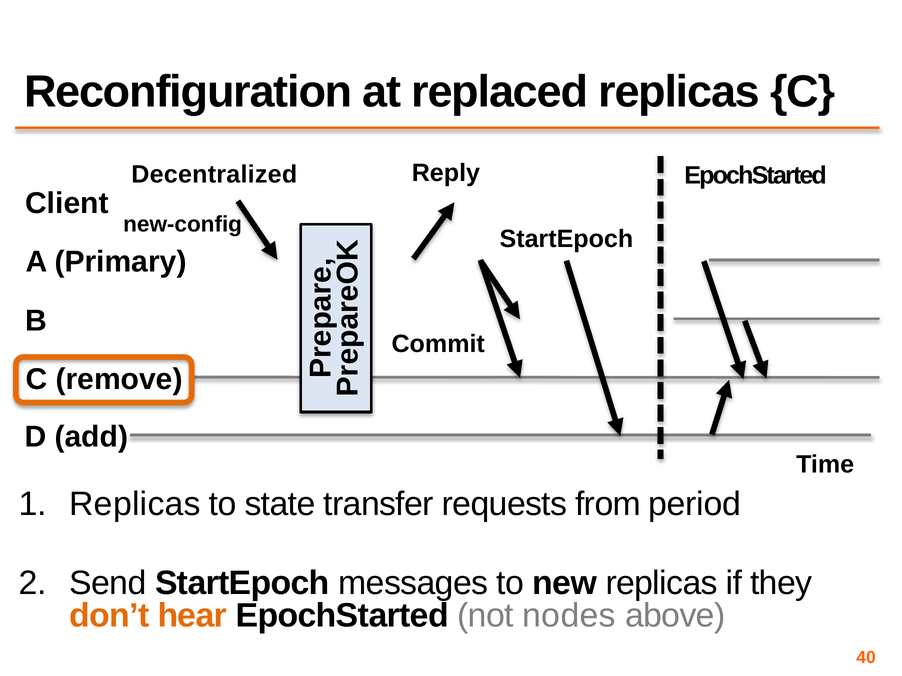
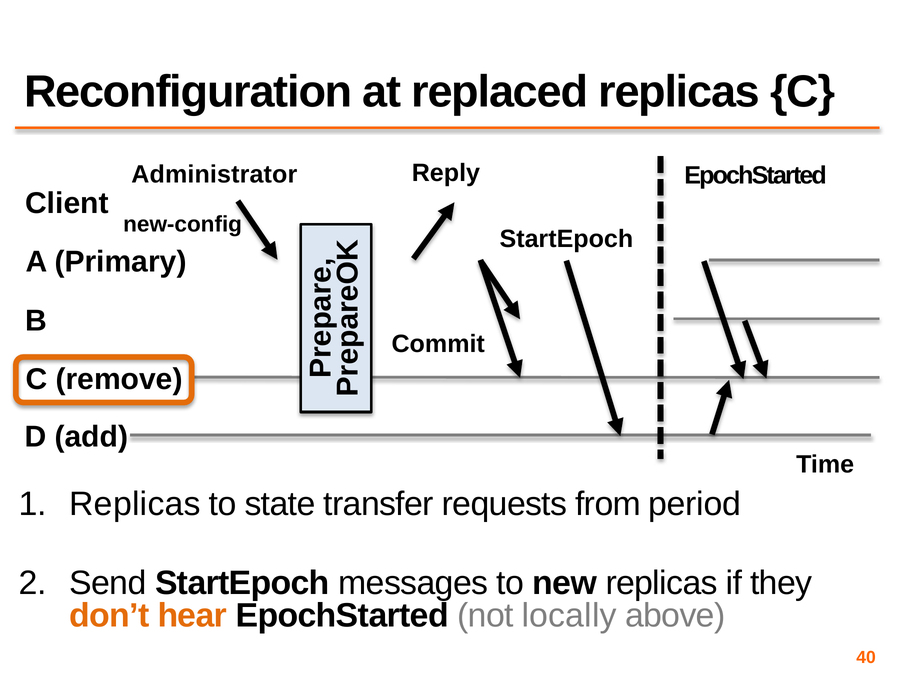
Decentralized: Decentralized -> Administrator
nodes: nodes -> locally
